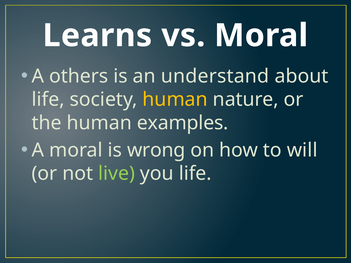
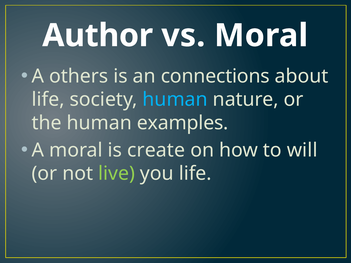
Learns: Learns -> Author
understand: understand -> connections
human at (175, 100) colour: yellow -> light blue
wrong: wrong -> create
